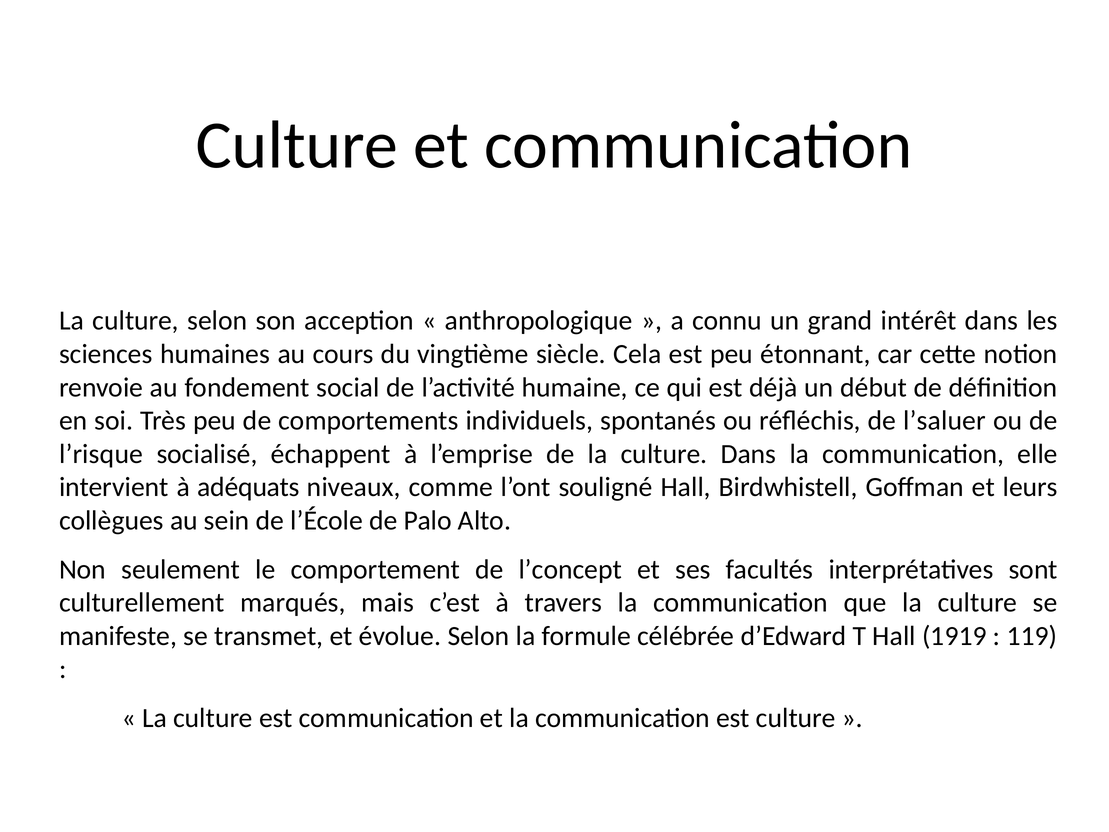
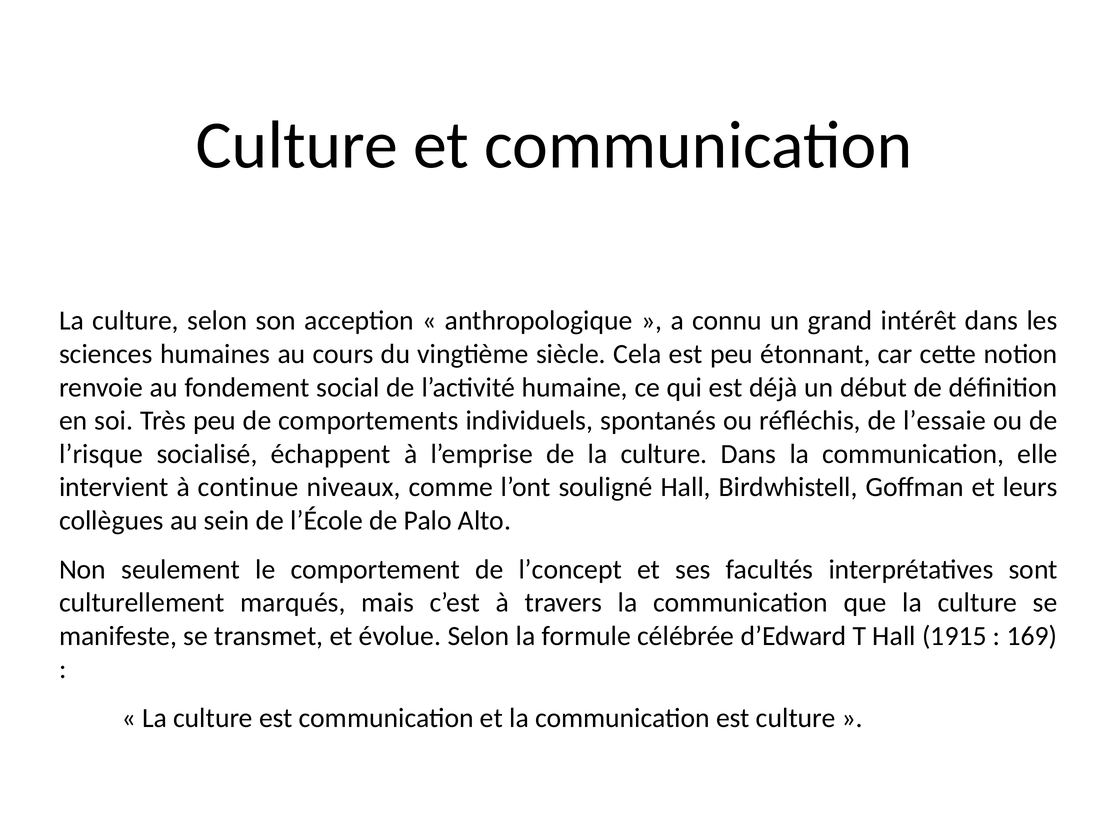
l’saluer: l’saluer -> l’essaie
adéquats: adéquats -> continue
1919: 1919 -> 1915
119: 119 -> 169
